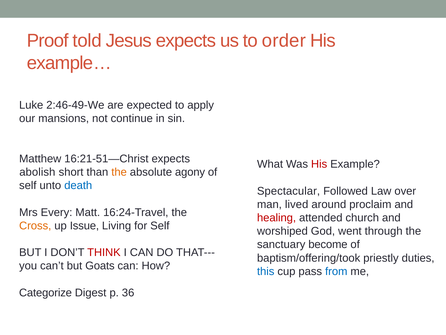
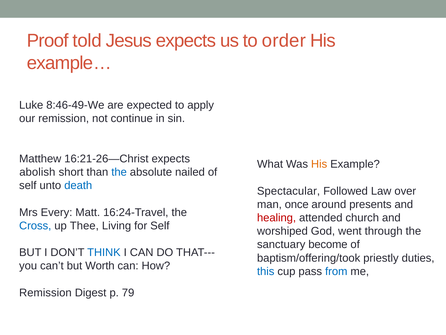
2:46-49-We: 2:46-49-We -> 8:46-49-We
our mansions: mansions -> remission
16:21-51—Christ: 16:21-51—Christ -> 16:21-26—Christ
His at (319, 164) colour: red -> orange
the at (119, 172) colour: orange -> blue
agony: agony -> nailed
lived: lived -> once
proclaim: proclaim -> presents
Cross colour: orange -> blue
Issue: Issue -> Thee
THINK colour: red -> blue
Goats: Goats -> Worth
Categorize at (45, 292): Categorize -> Remission
36: 36 -> 79
